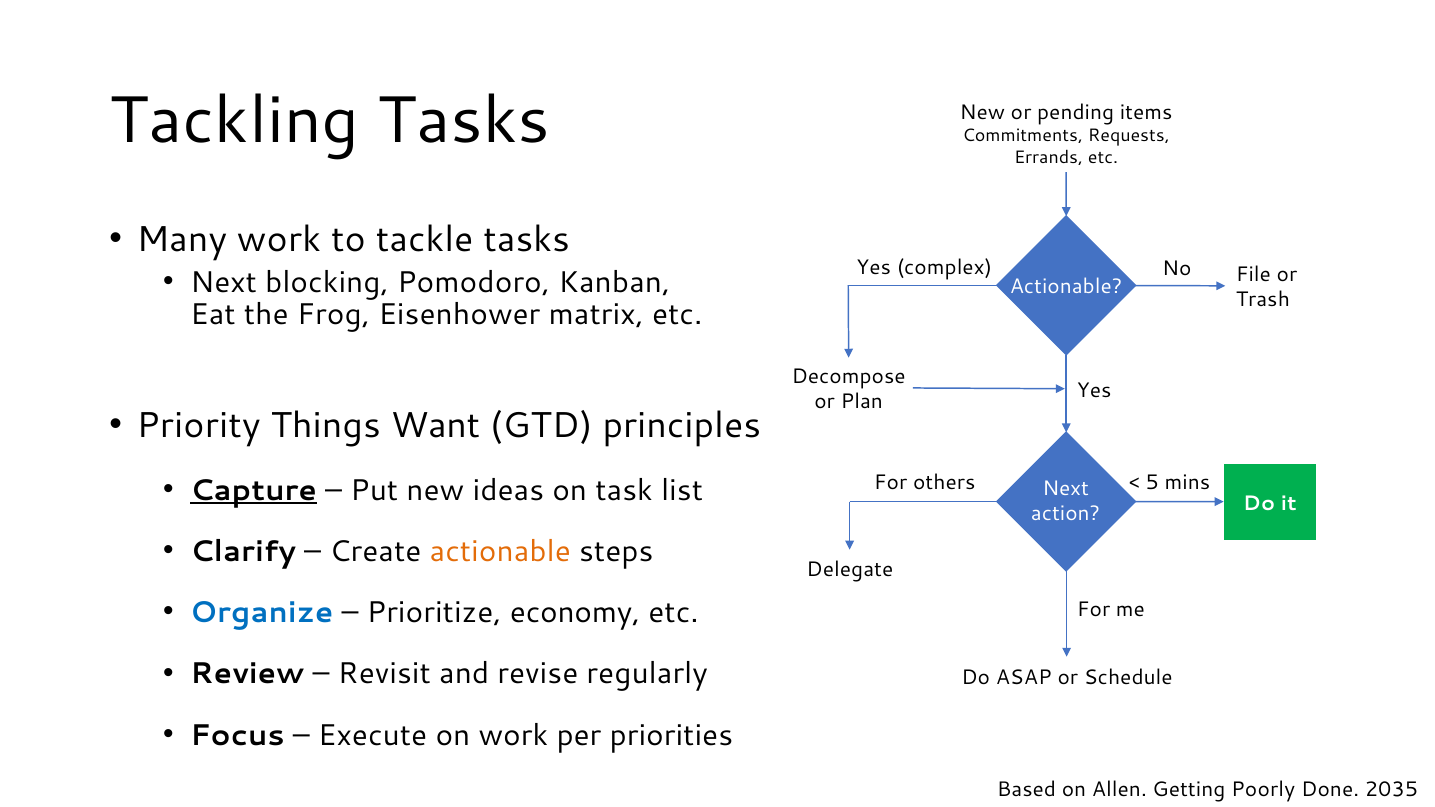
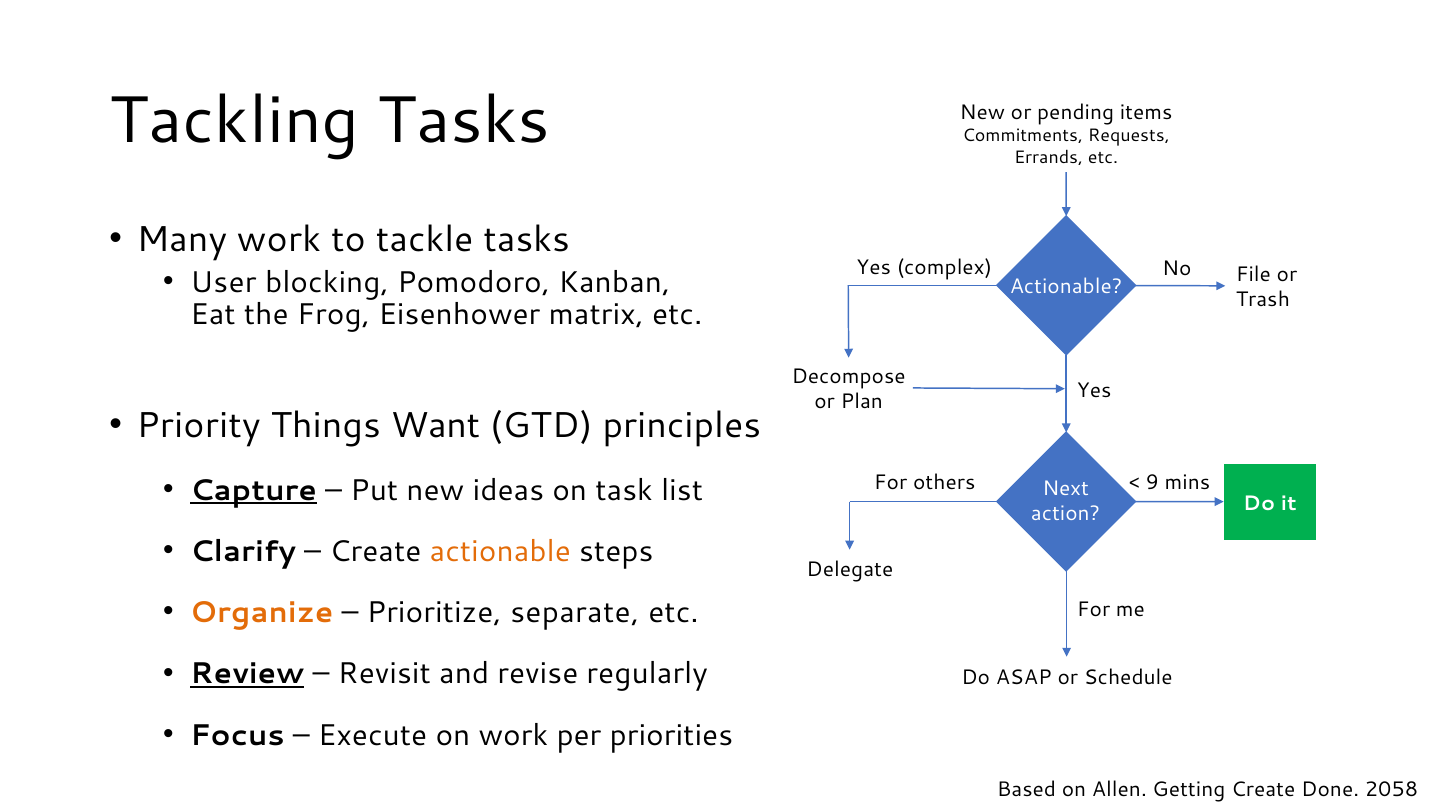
Next at (223, 282): Next -> User
5: 5 -> 9
Organize colour: blue -> orange
economy: economy -> separate
Review underline: none -> present
Getting Poorly: Poorly -> Create
2035: 2035 -> 2058
